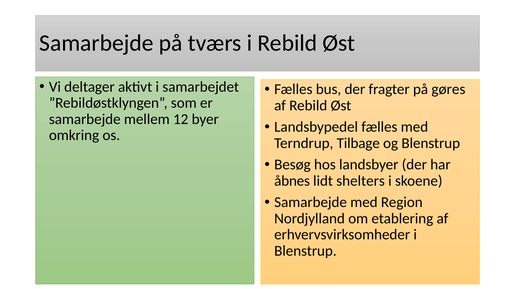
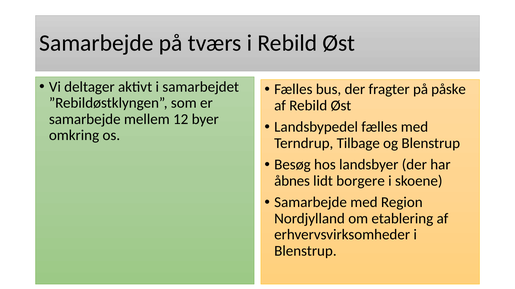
gøres: gøres -> påske
shelters: shelters -> borgere
